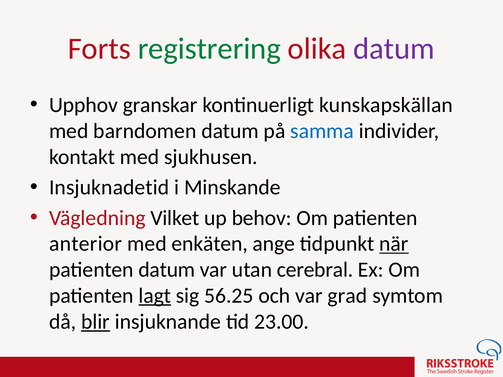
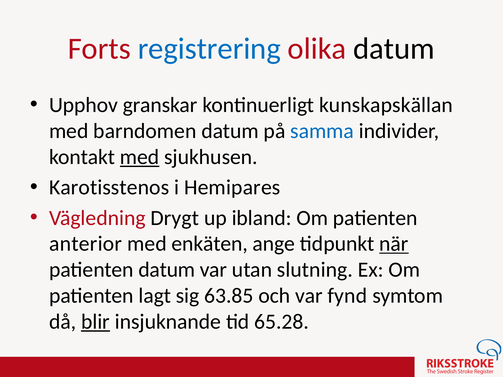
registrering colour: green -> blue
datum at (394, 49) colour: purple -> black
med at (140, 157) underline: none -> present
Insjuknadetid: Insjuknadetid -> Karotisstenos
Minskande: Minskande -> Hemipares
Vilket: Vilket -> Drygt
behov: behov -> ibland
cerebral: cerebral -> slutning
lagt underline: present -> none
56.25: 56.25 -> 63.85
grad: grad -> fynd
23.00: 23.00 -> 65.28
